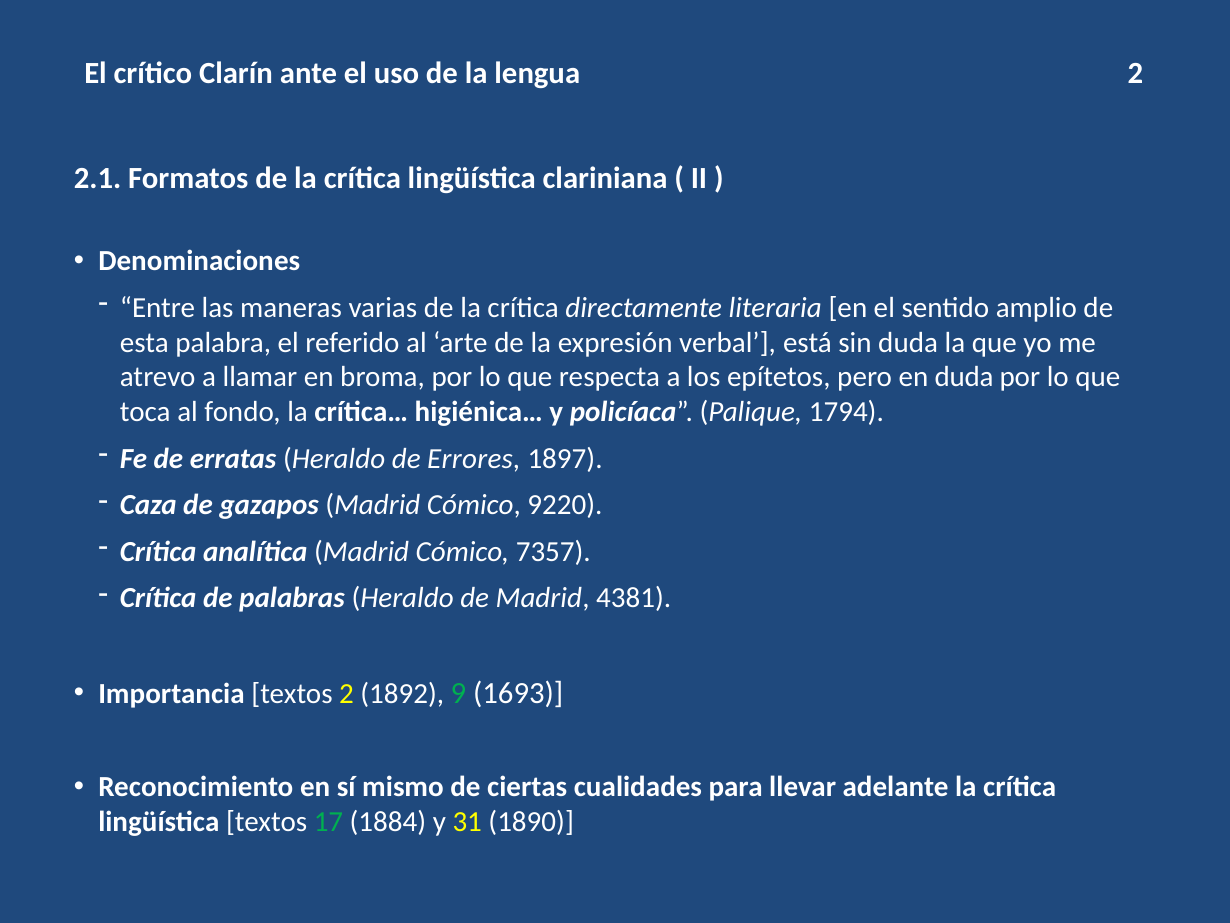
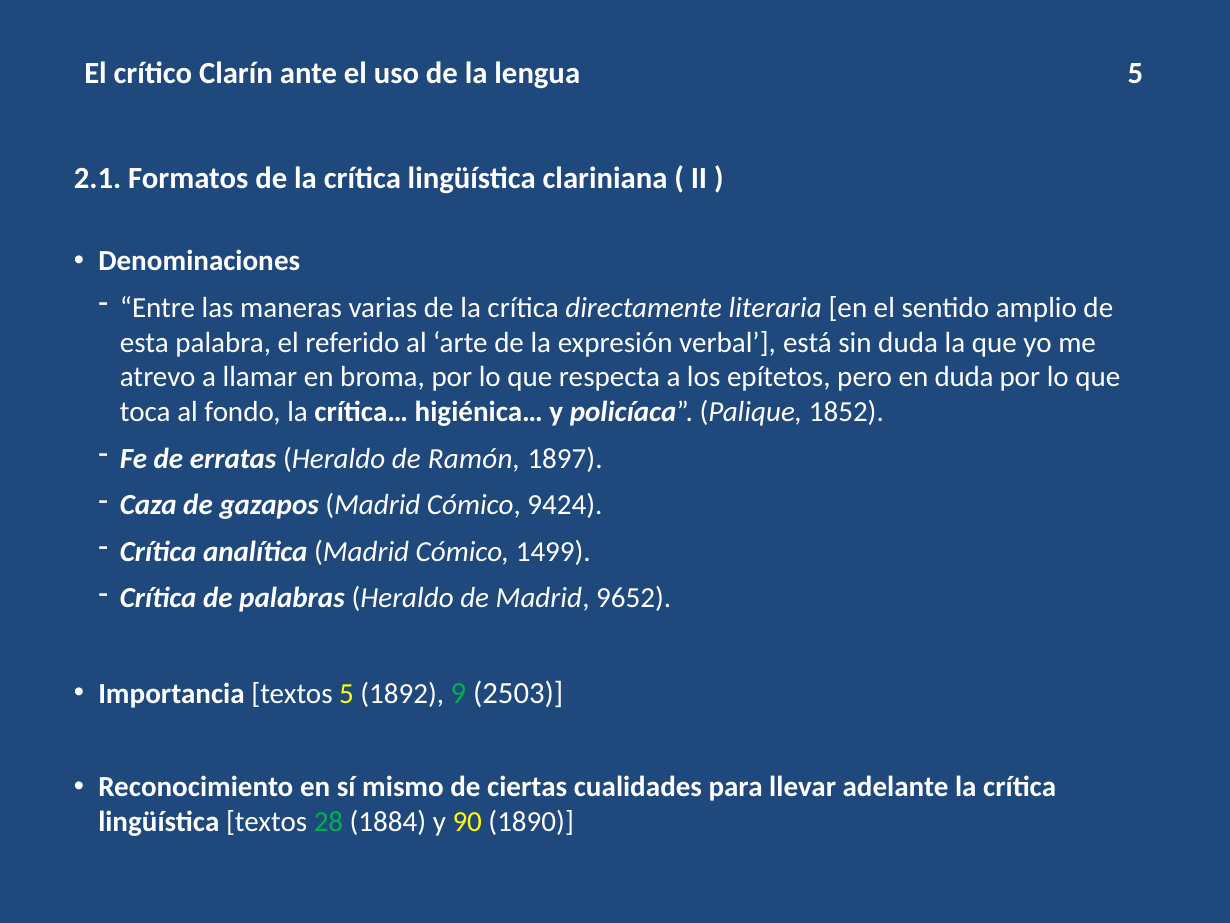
lengua 2: 2 -> 5
1794: 1794 -> 1852
Errores: Errores -> Ramón
9220: 9220 -> 9424
7357: 7357 -> 1499
4381: 4381 -> 9652
textos 2: 2 -> 5
1693: 1693 -> 2503
17: 17 -> 28
31: 31 -> 90
